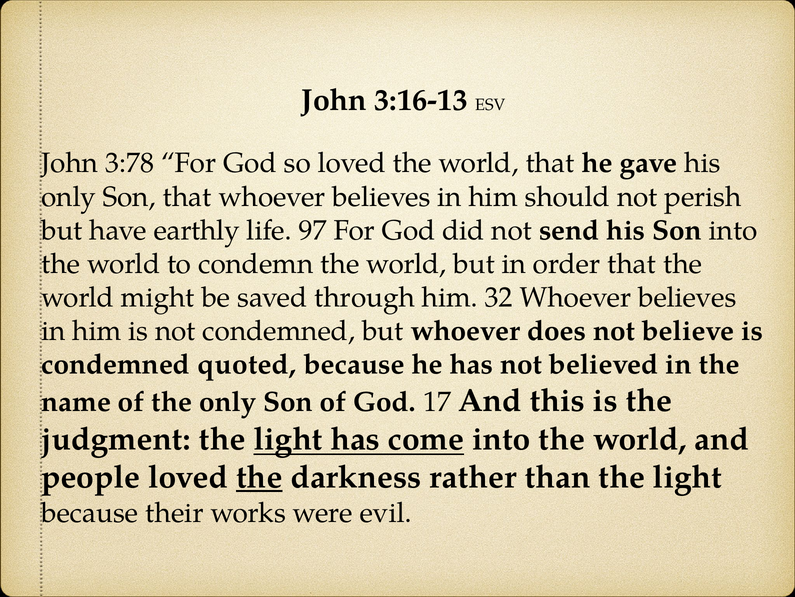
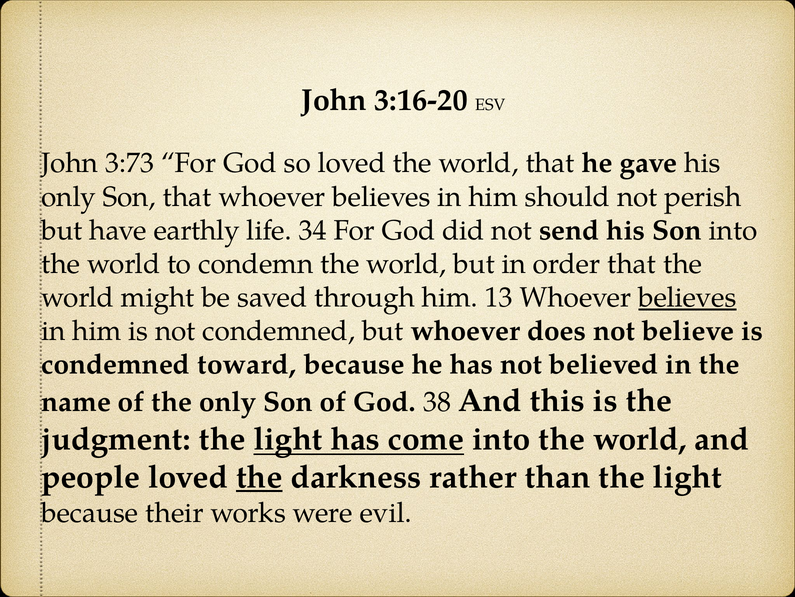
3:16-13: 3:16-13 -> 3:16-20
3:78: 3:78 -> 3:73
97: 97 -> 34
32: 32 -> 13
believes at (687, 297) underline: none -> present
quoted: quoted -> toward
17: 17 -> 38
